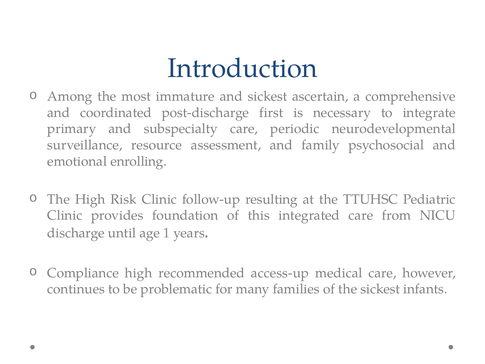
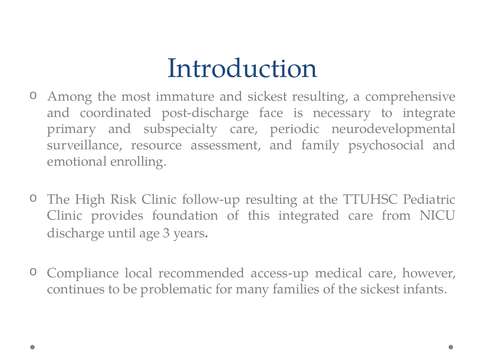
sickest ascertain: ascertain -> resulting
first: first -> face
1: 1 -> 3
Compliance high: high -> local
